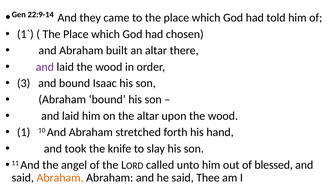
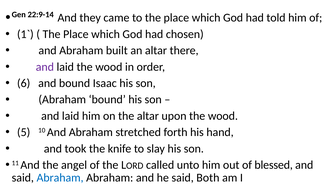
3: 3 -> 6
1: 1 -> 5
Abraham at (60, 177) colour: orange -> blue
Thee: Thee -> Both
